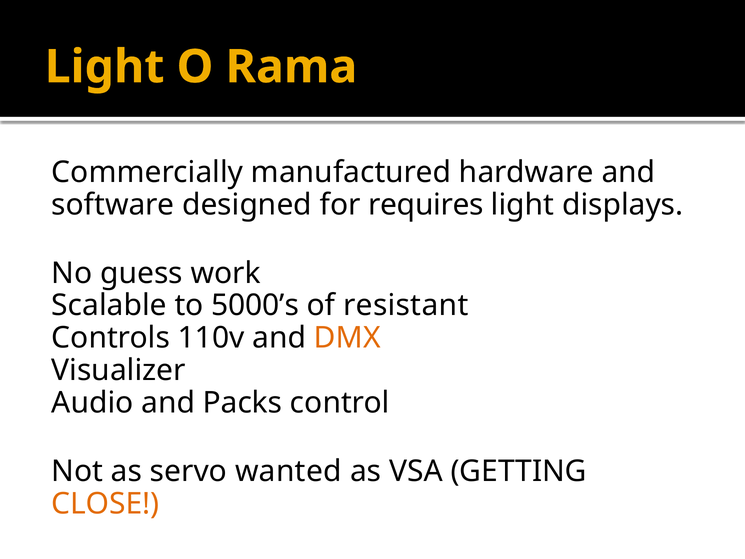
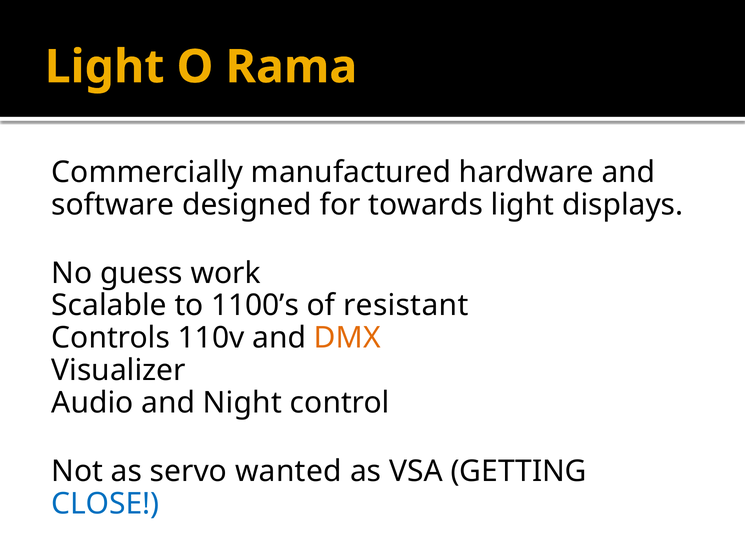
requires: requires -> towards
5000’s: 5000’s -> 1100’s
Packs: Packs -> Night
CLOSE colour: orange -> blue
